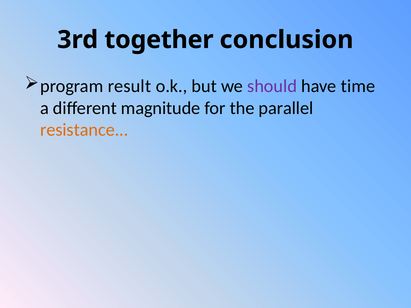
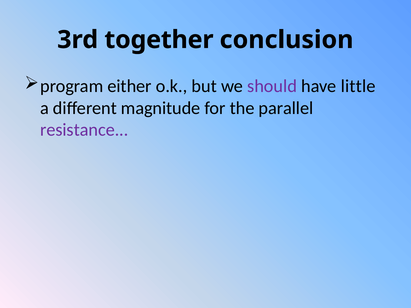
result: result -> either
time: time -> little
resistance colour: orange -> purple
